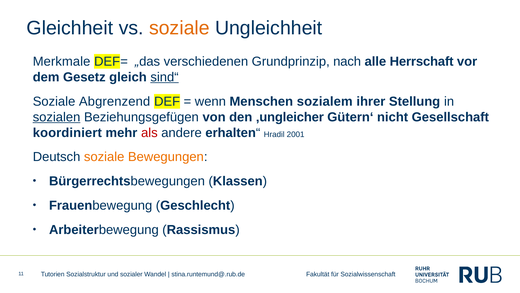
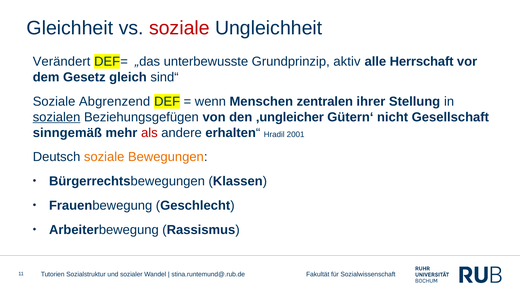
soziale at (179, 28) colour: orange -> red
Merkmale: Merkmale -> Verändert
verschiedenen: verschiedenen -> unterbewusste
nach: nach -> aktiv
sind“ underline: present -> none
sozialem: sozialem -> zentralen
koordiniert: koordiniert -> sinngemäß
